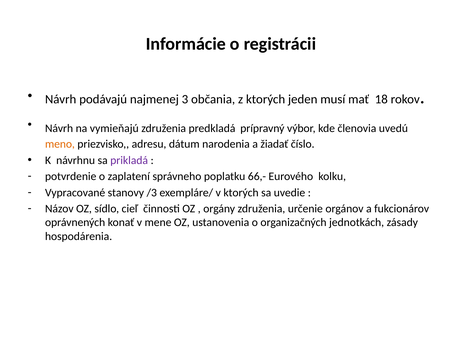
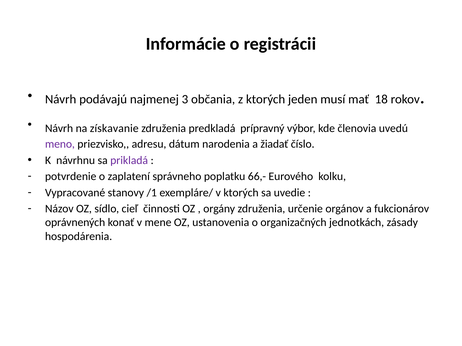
vymieňajú: vymieňajú -> získavanie
meno colour: orange -> purple
/3: /3 -> /1
